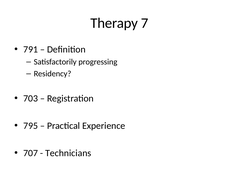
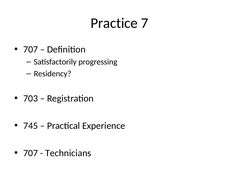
Therapy: Therapy -> Practice
791 at (31, 49): 791 -> 707
795: 795 -> 745
